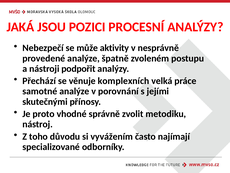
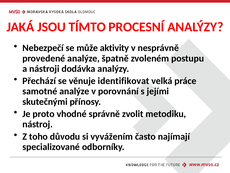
POZICI: POZICI -> TÍMTO
podpořit: podpořit -> dodávka
komplexních: komplexních -> identifikovat
